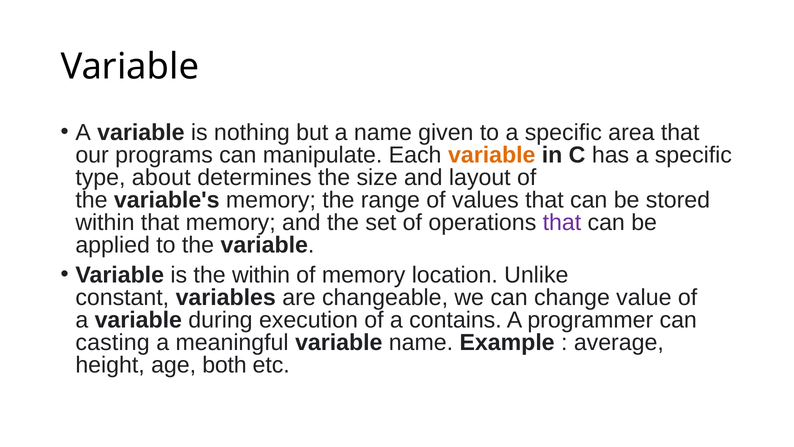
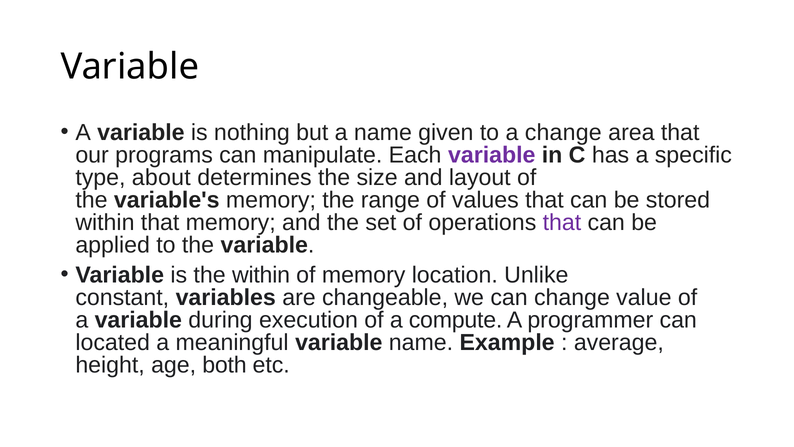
to a specific: specific -> change
variable at (492, 155) colour: orange -> purple
contains: contains -> compute
casting: casting -> located
